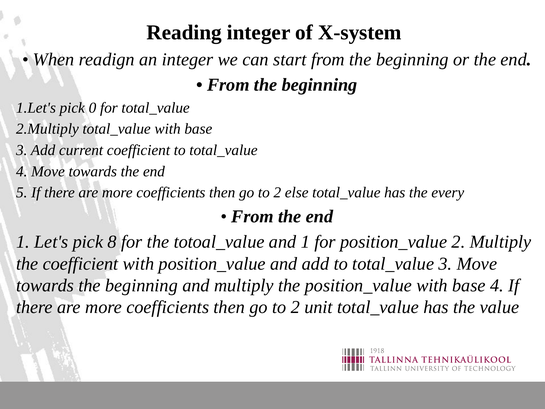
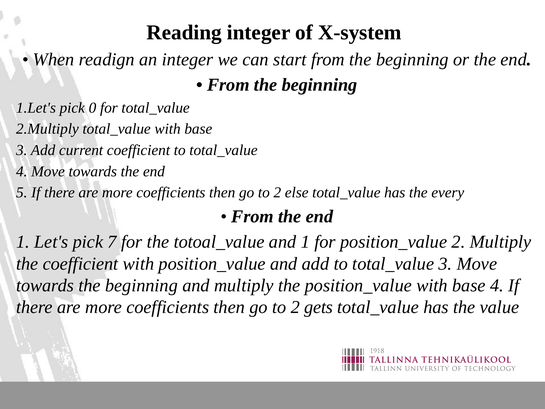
8: 8 -> 7
unit: unit -> gets
